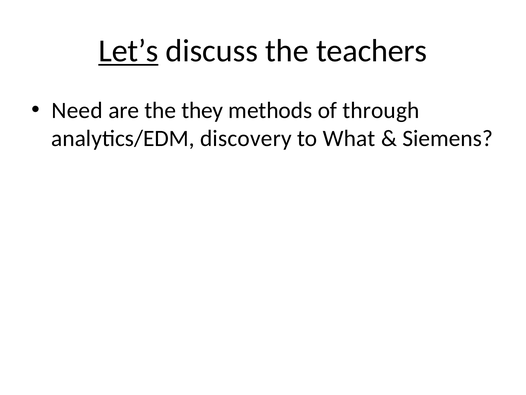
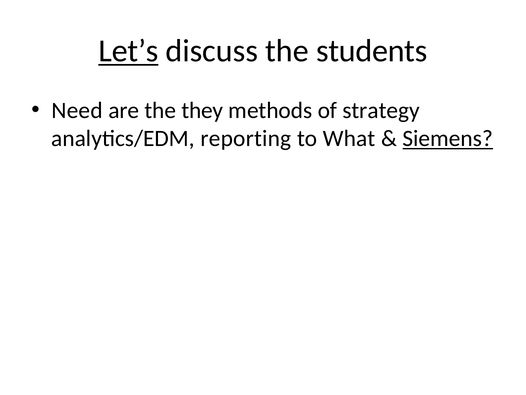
teachers: teachers -> students
through: through -> strategy
discovery: discovery -> reporting
Siemens underline: none -> present
